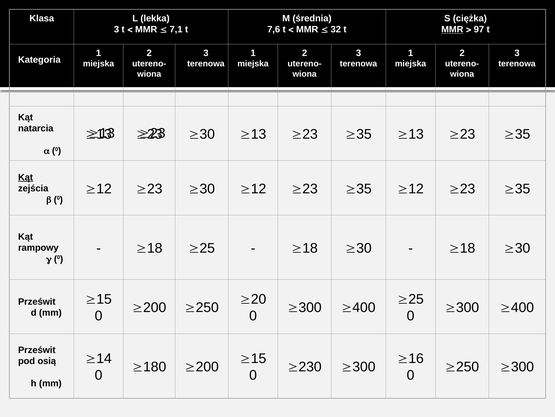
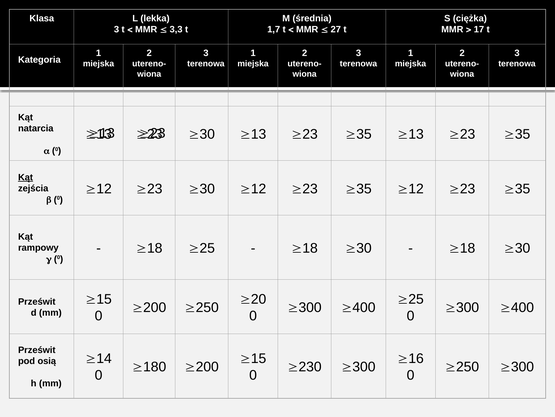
7,1: 7,1 -> 3,3
7,6: 7,6 -> 1,7
32: 32 -> 27
MMR at (452, 30) underline: present -> none
97: 97 -> 17
